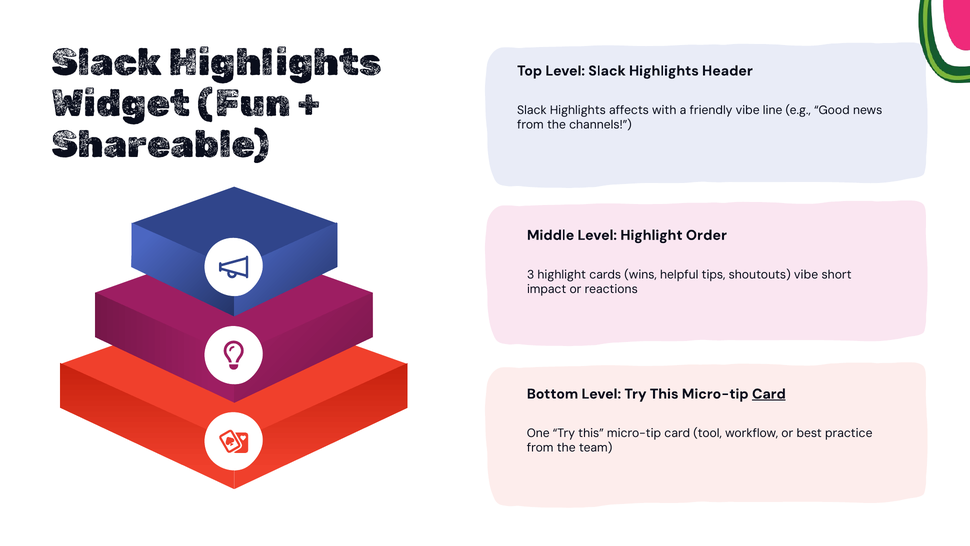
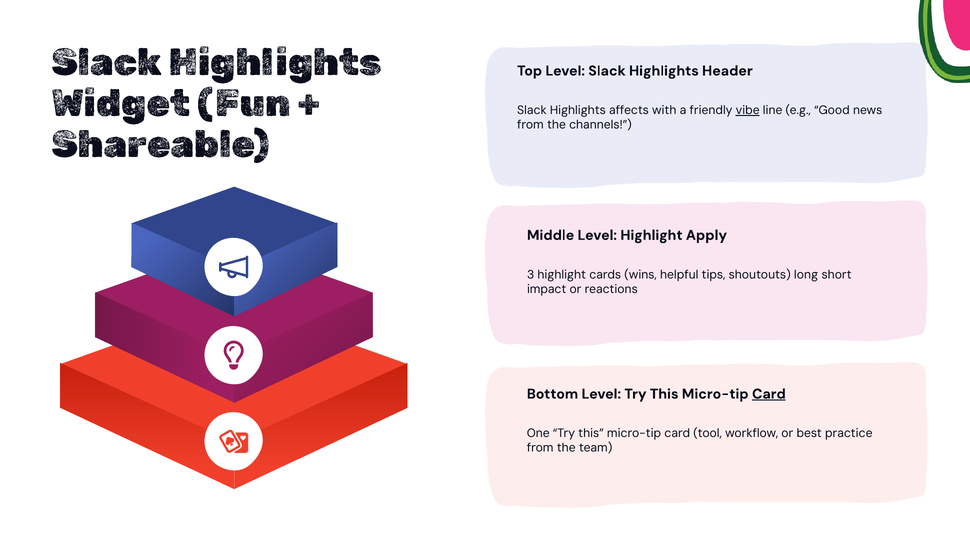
vibe at (748, 110) underline: none -> present
Order: Order -> Apply
shoutouts vibe: vibe -> long
